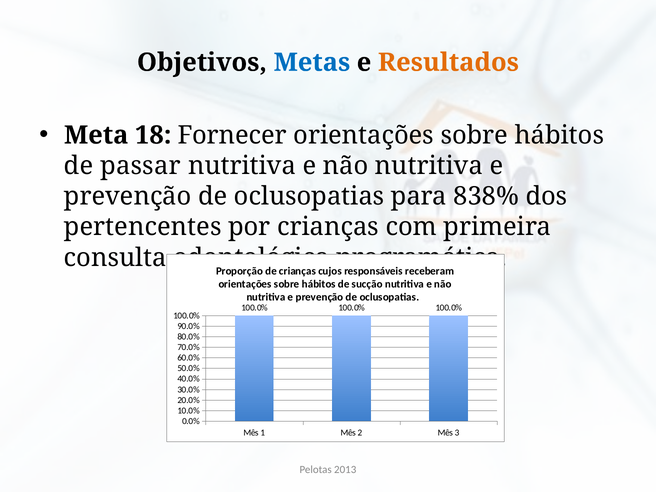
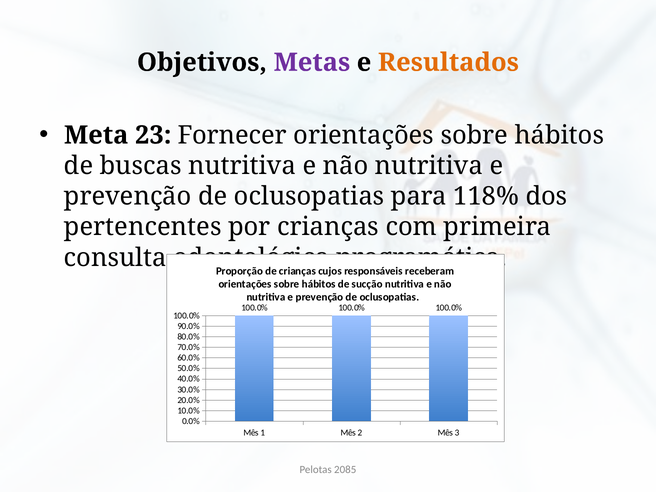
Metas colour: blue -> purple
18: 18 -> 23
passar: passar -> buscas
838%: 838% -> 118%
2013: 2013 -> 2085
